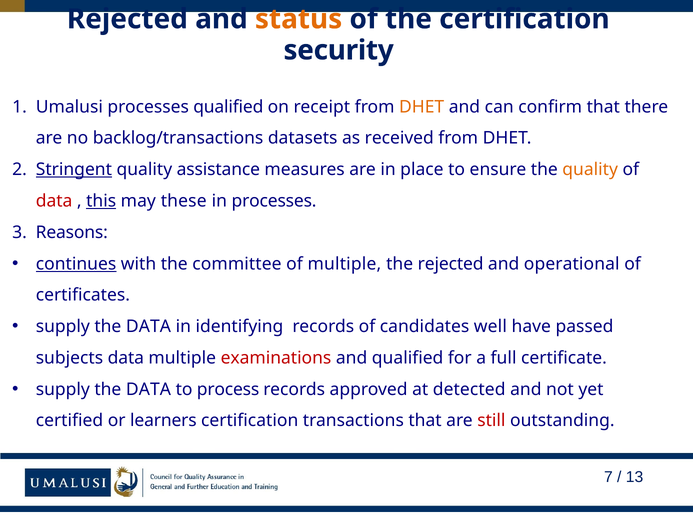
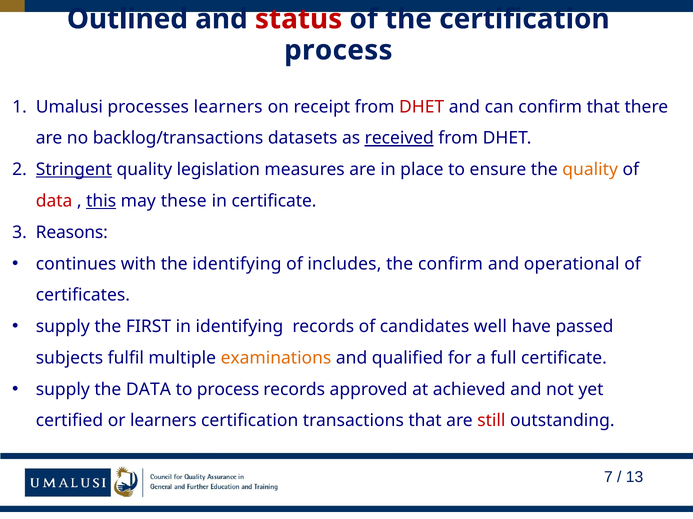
Rejected at (127, 19): Rejected -> Outlined
status colour: orange -> red
security at (339, 50): security -> process
processes qualified: qualified -> learners
DHET at (422, 107) colour: orange -> red
received underline: none -> present
assistance: assistance -> legislation
in processes: processes -> certificate
continues underline: present -> none
the committee: committee -> identifying
of multiple: multiple -> includes
the rejected: rejected -> confirm
DATA at (148, 327): DATA -> FIRST
subjects data: data -> fulfil
examinations colour: red -> orange
detected: detected -> achieved
